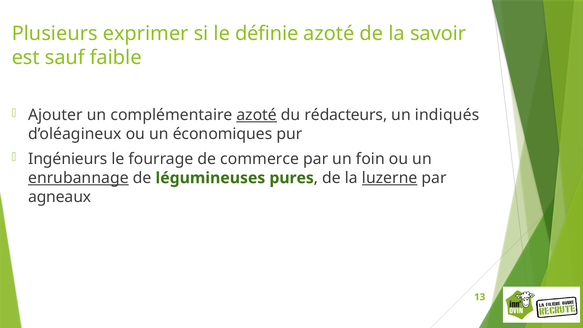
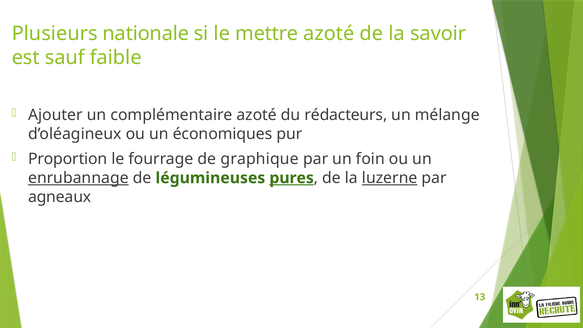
exprimer: exprimer -> nationale
définie: définie -> mettre
azoté at (257, 115) underline: present -> none
indiqués: indiqués -> mélange
Ingénieurs: Ingénieurs -> Proportion
commerce: commerce -> graphique
pures underline: none -> present
